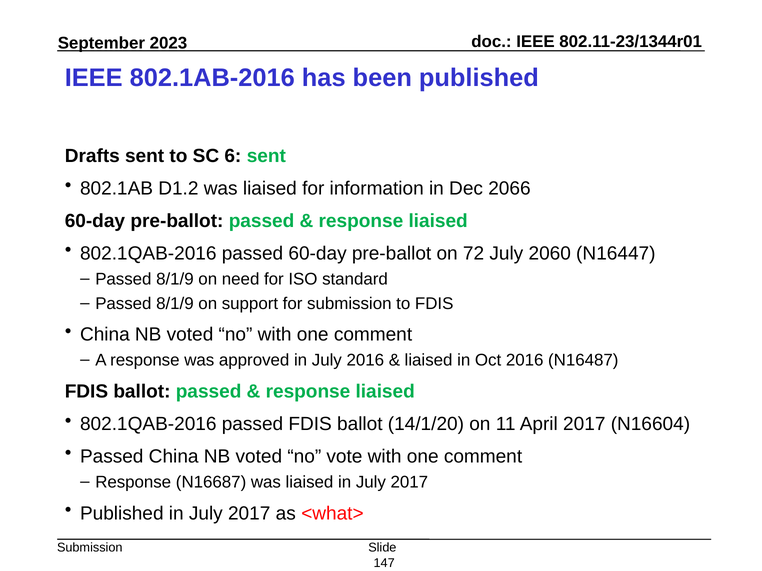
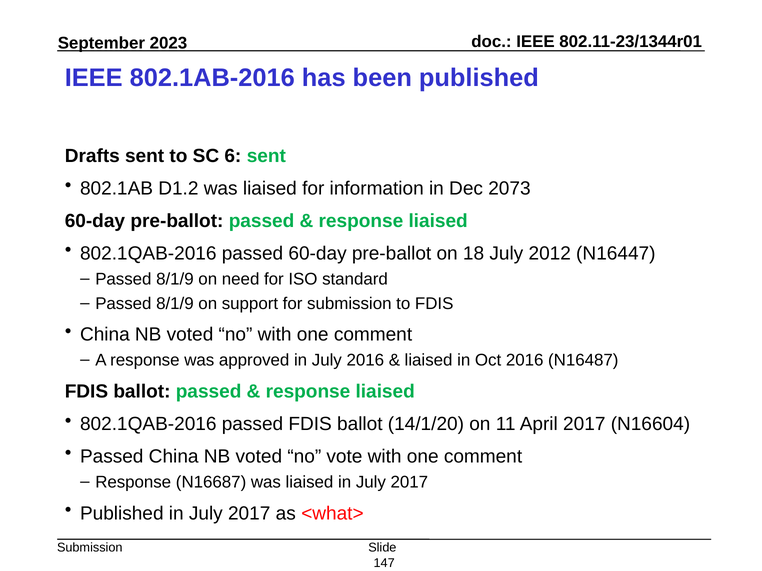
2066: 2066 -> 2073
72: 72 -> 18
2060: 2060 -> 2012
